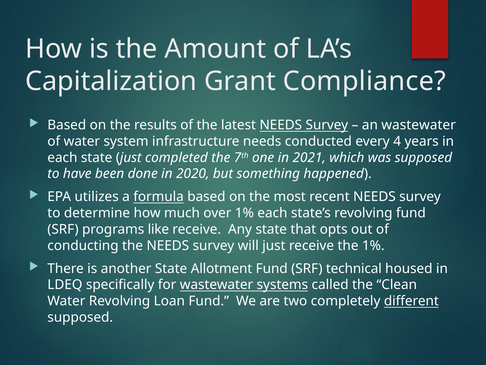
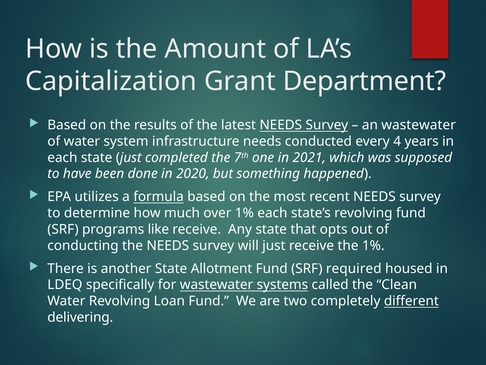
Compliance: Compliance -> Department
technical: technical -> required
supposed at (80, 317): supposed -> delivering
